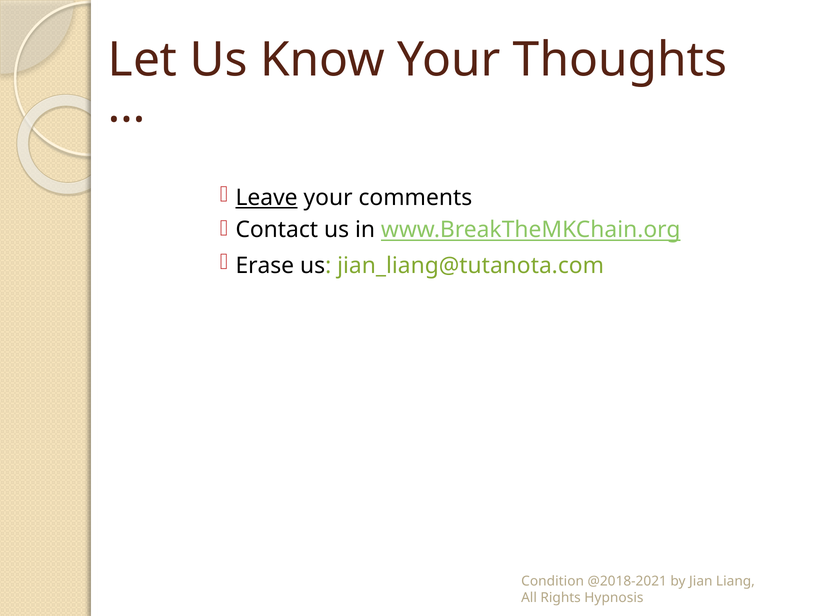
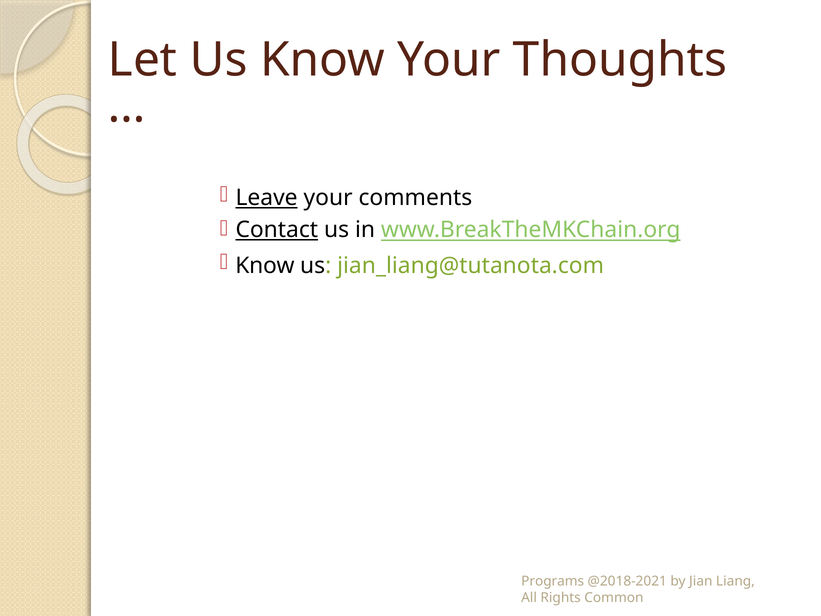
Contact underline: none -> present
Erase at (265, 265): Erase -> Know
Condition: Condition -> Programs
Hypnosis: Hypnosis -> Common
